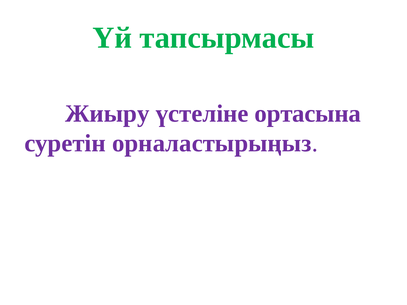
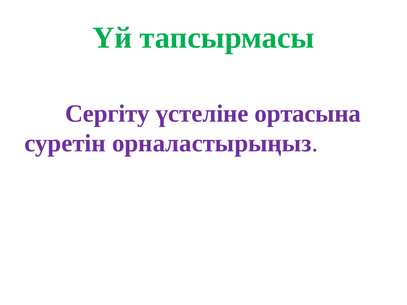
Жиыру: Жиыру -> Сергіту
